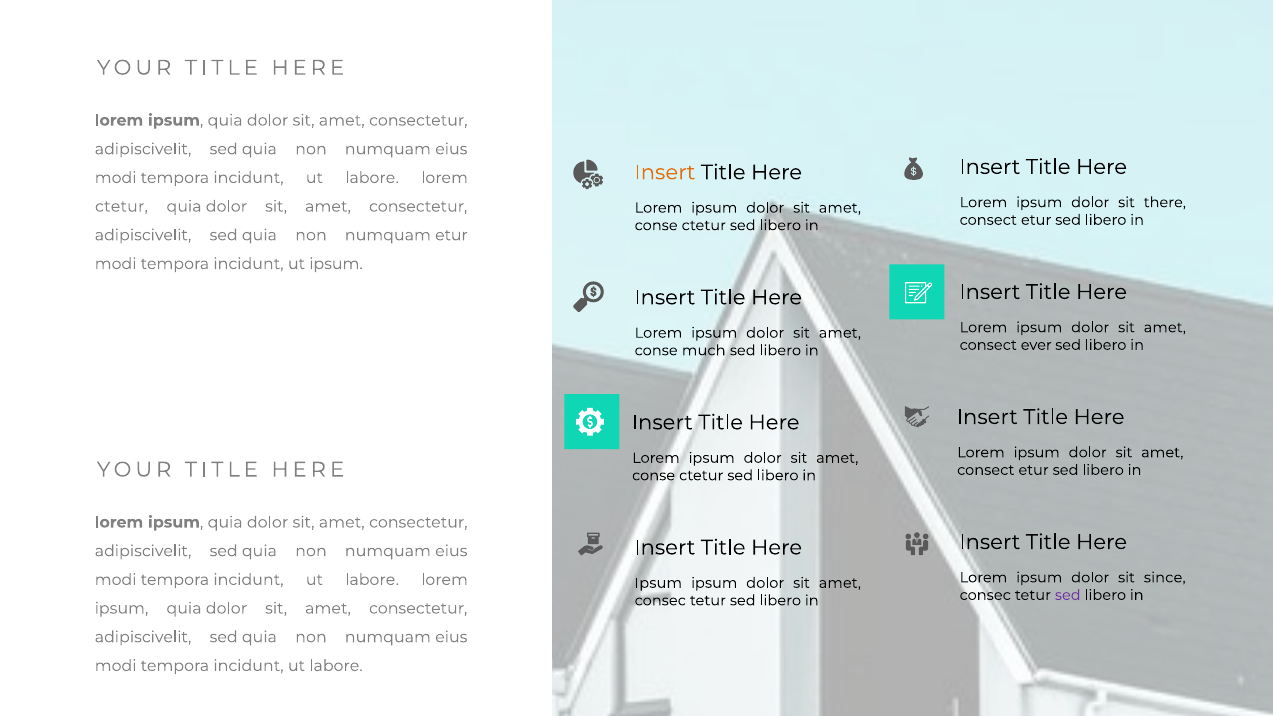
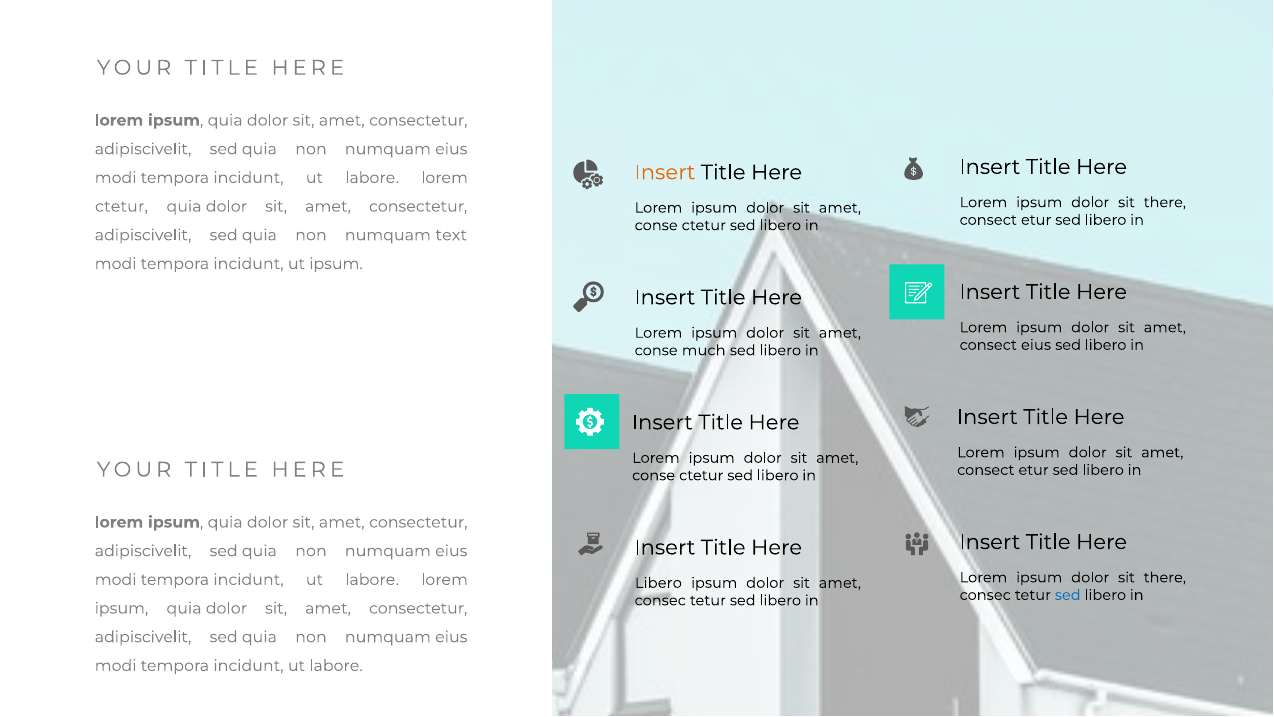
numquam etur: etur -> text
consect ever: ever -> eius
since at (1165, 577): since -> there
Ipsum at (658, 583): Ipsum -> Libero
sed at (1068, 595) colour: purple -> blue
